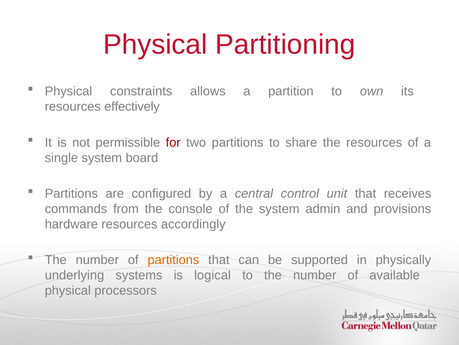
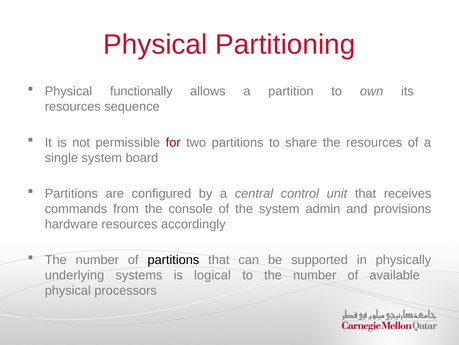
constraints: constraints -> functionally
effectively: effectively -> sequence
partitions at (173, 260) colour: orange -> black
